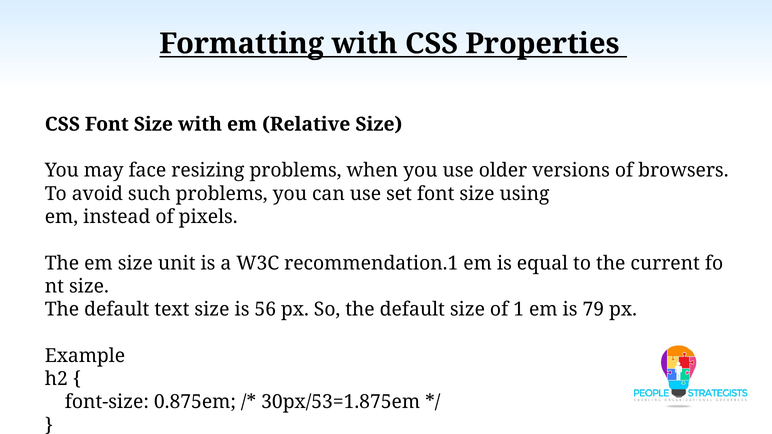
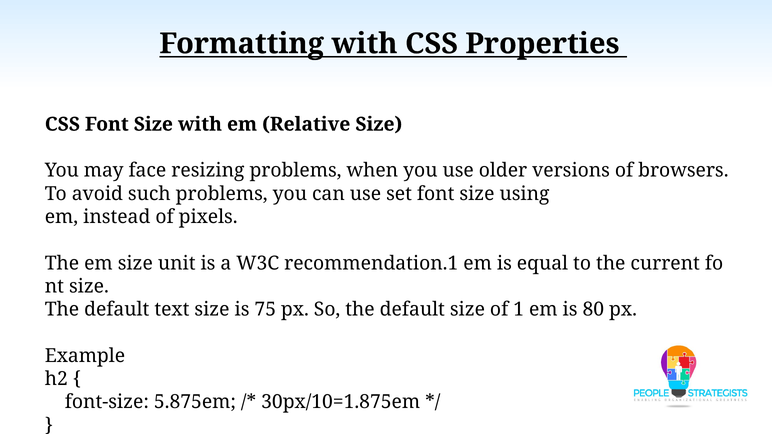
56: 56 -> 75
79: 79 -> 80
0.875em at (195, 402): 0.875em -> 5.875em
30px/53=1.875em: 30px/53=1.875em -> 30px/10=1.875em
